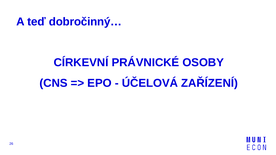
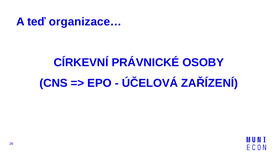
dobročinný…: dobročinný… -> organizace…
